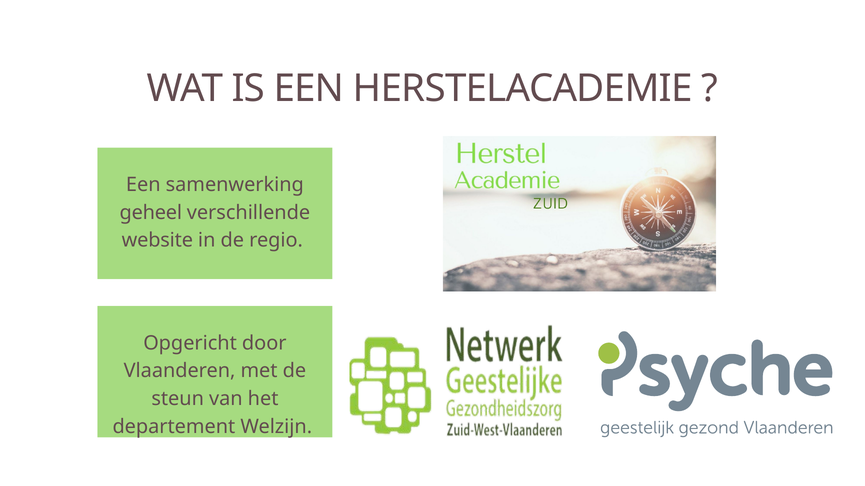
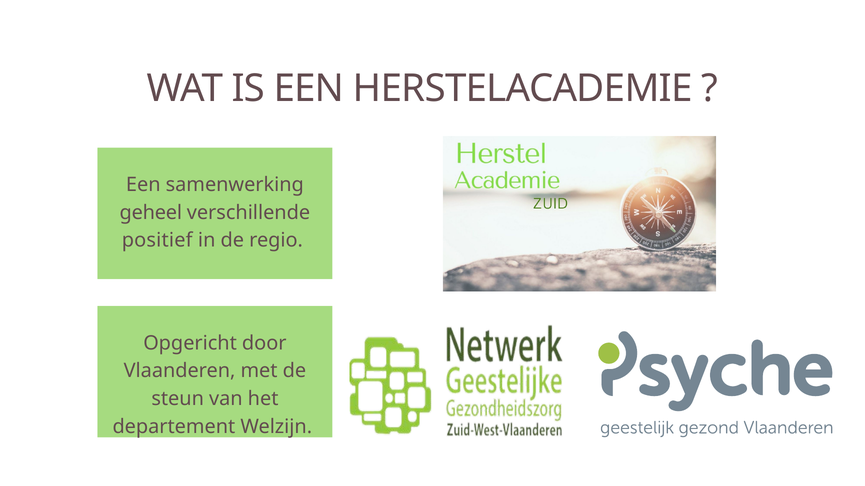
website: website -> positief
